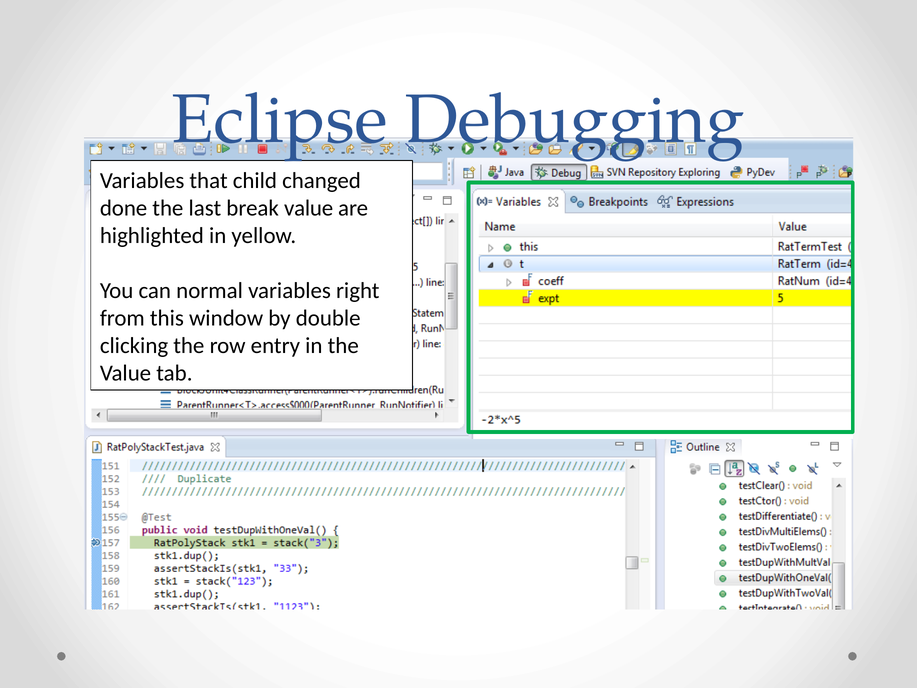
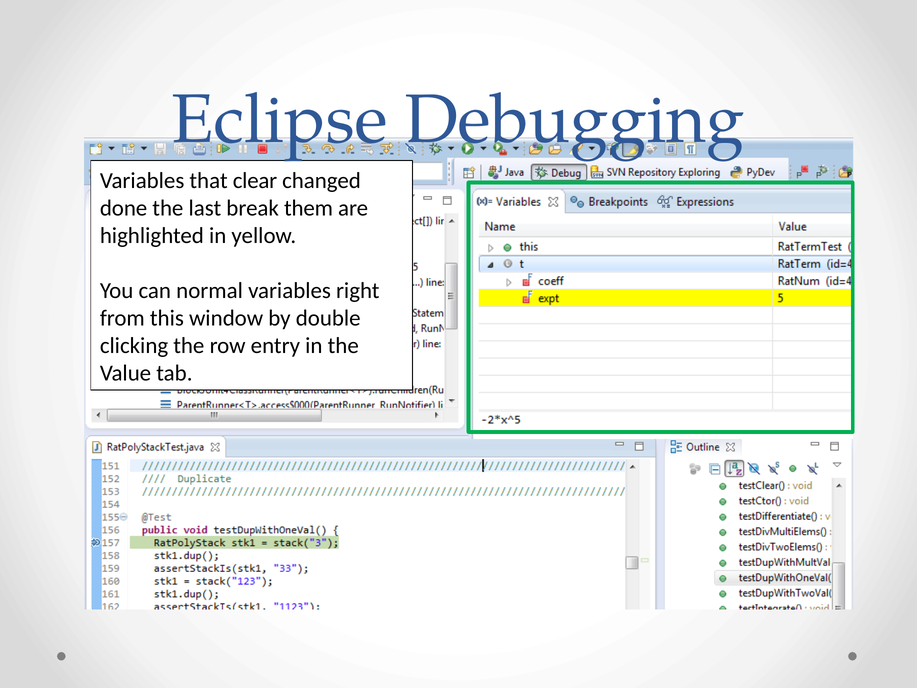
child: child -> clear
break value: value -> them
